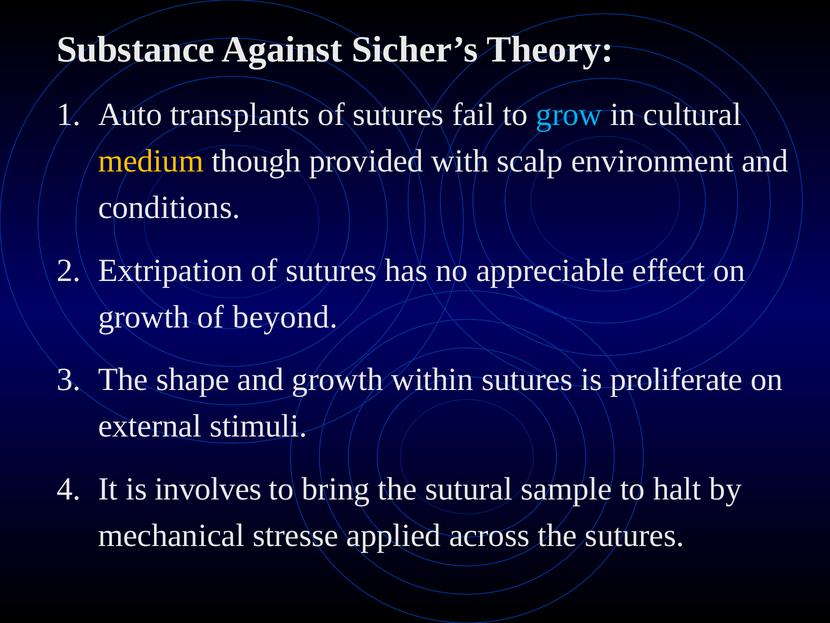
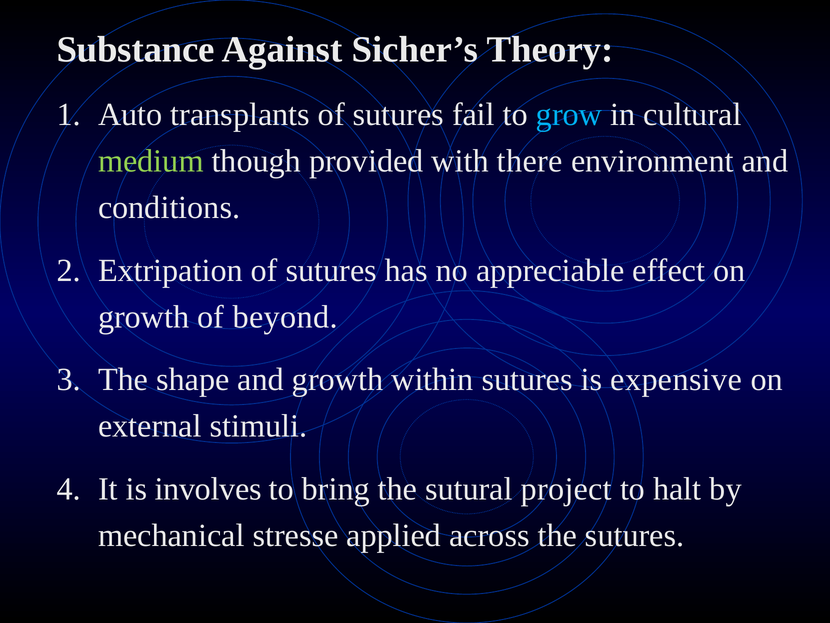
medium colour: yellow -> light green
scalp: scalp -> there
proliferate: proliferate -> expensive
sample: sample -> project
